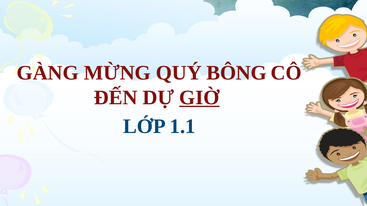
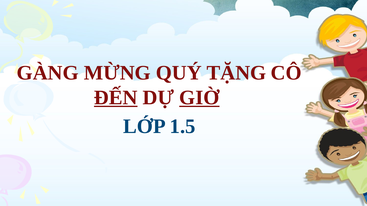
BÔNG: BÔNG -> TẶNG
ĐẾN underline: none -> present
1.1: 1.1 -> 1.5
